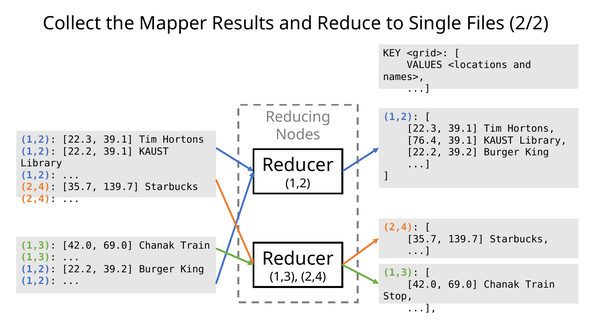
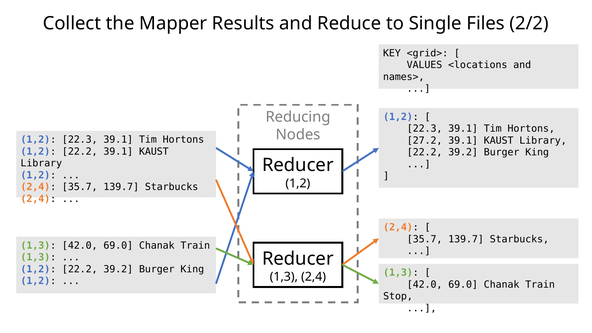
76.4: 76.4 -> 27.2
